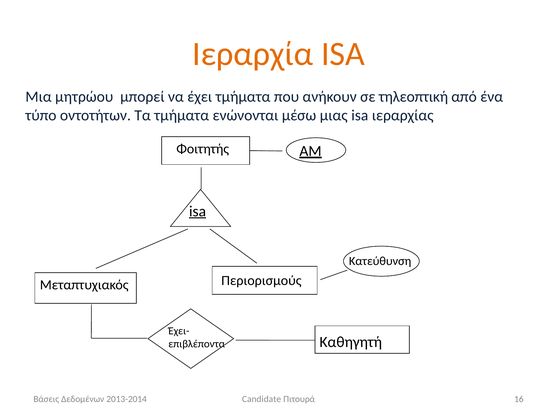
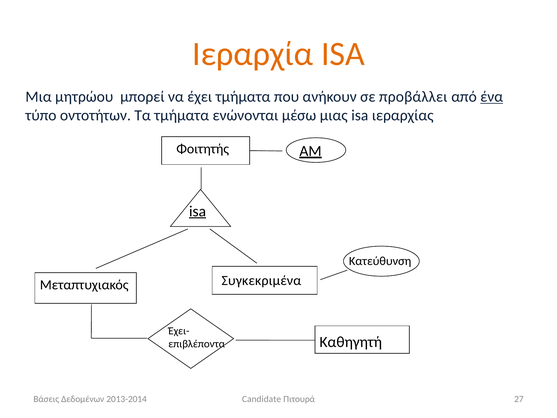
τηλεοπτική: τηλεοπτική -> προβάλλει
ένα underline: none -> present
Περιορισμούς: Περιορισμούς -> Συγκεκριμένα
16: 16 -> 27
